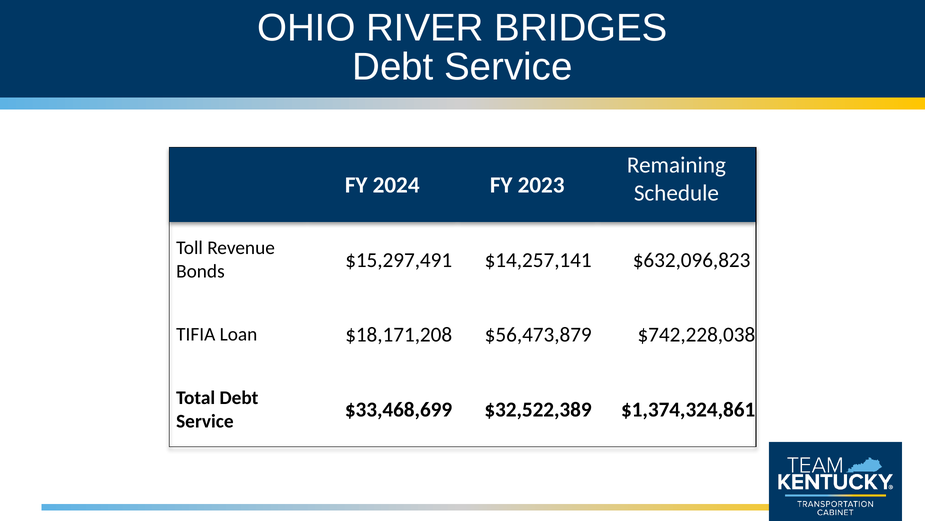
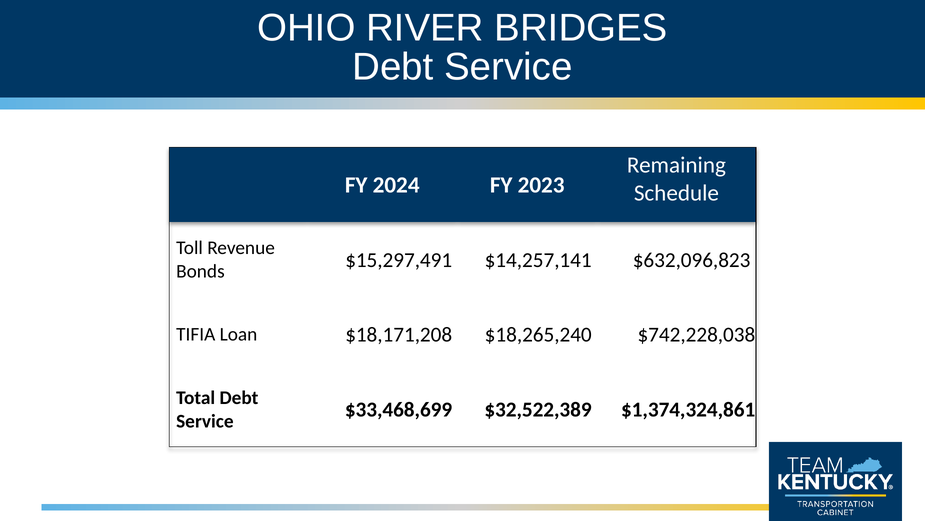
$56,473,879: $56,473,879 -> $18,265,240
